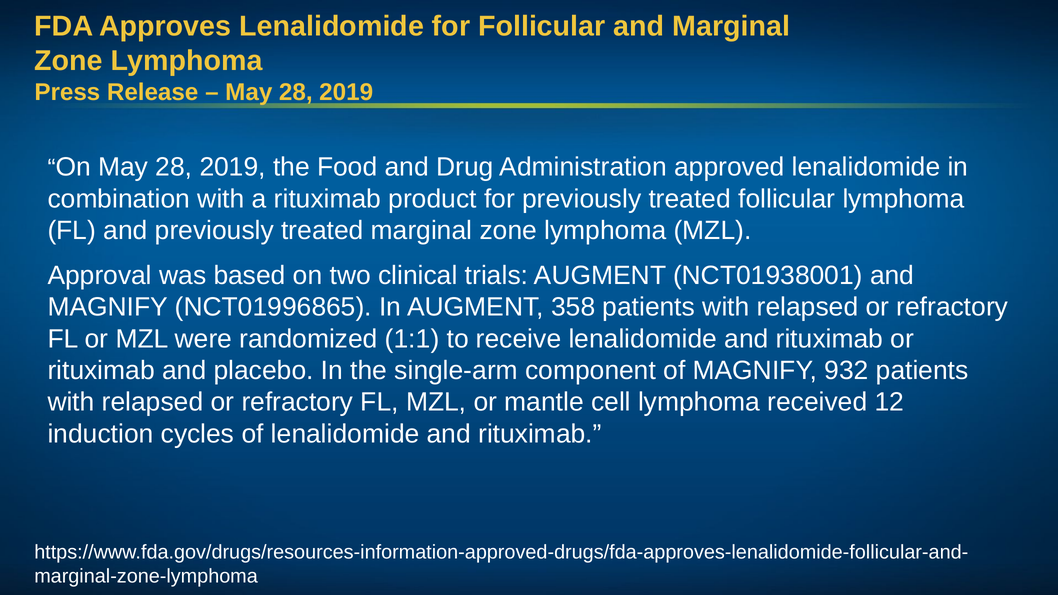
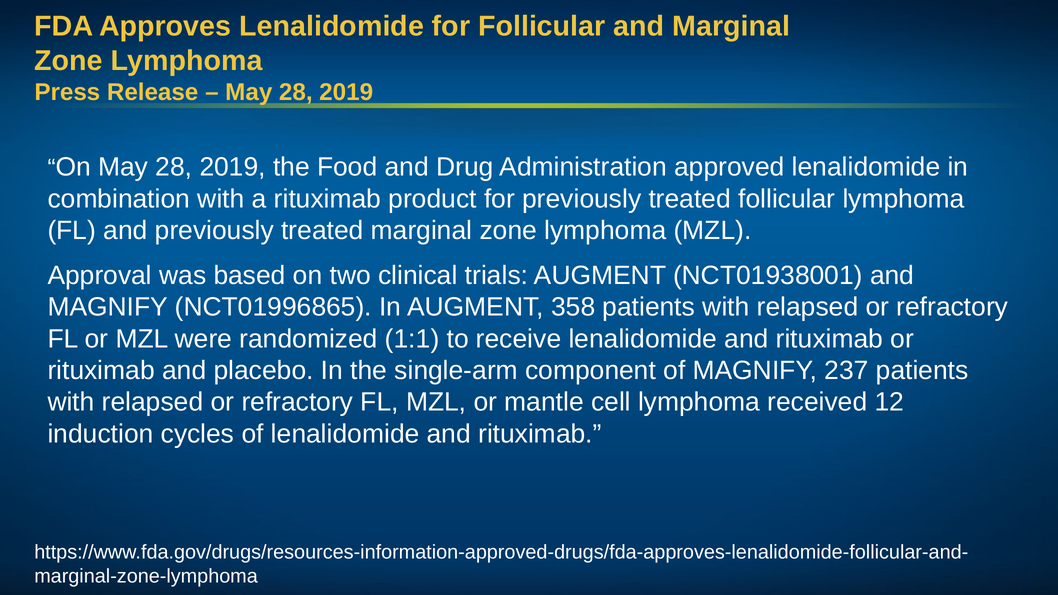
932: 932 -> 237
